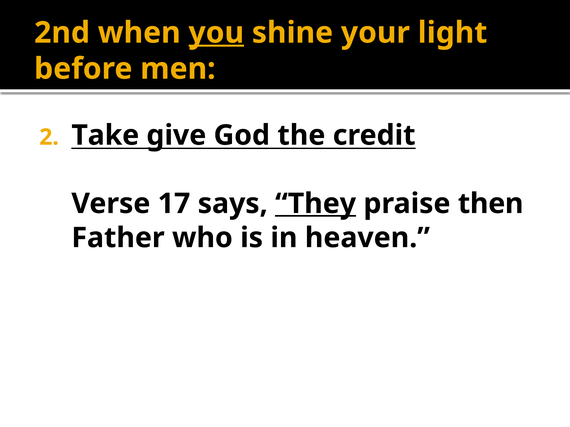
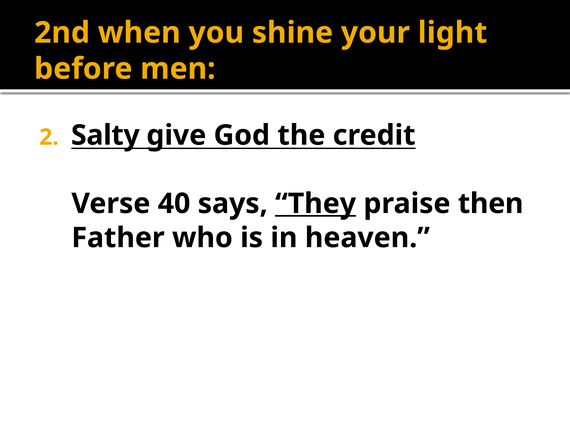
you underline: present -> none
Take: Take -> Salty
17: 17 -> 40
